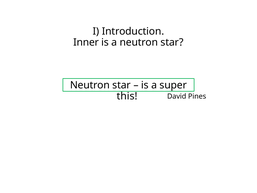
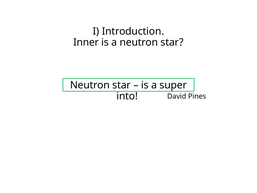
this: this -> into
